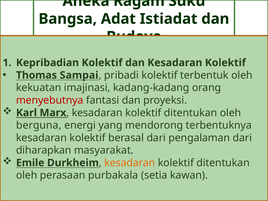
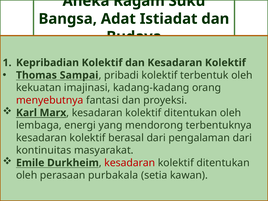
berguna: berguna -> lembaga
diharapkan: diharapkan -> kontinuitas
kesadaran at (130, 163) colour: orange -> red
